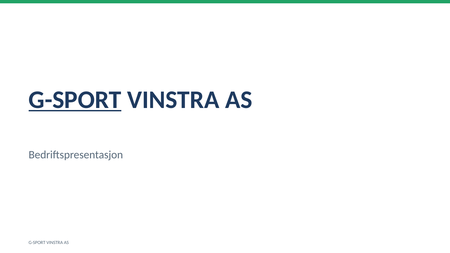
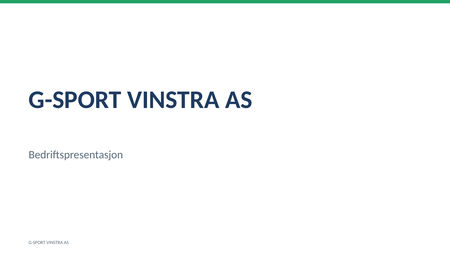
G-SPORT at (75, 100) underline: present -> none
